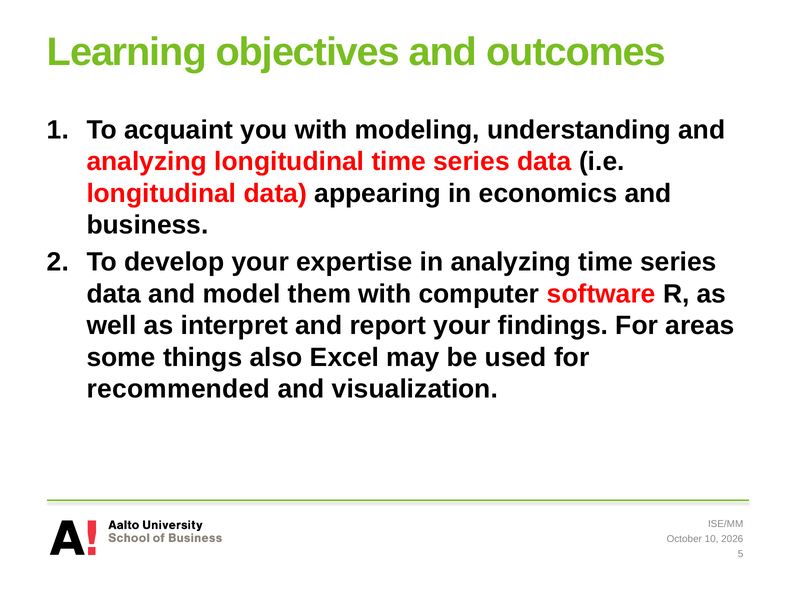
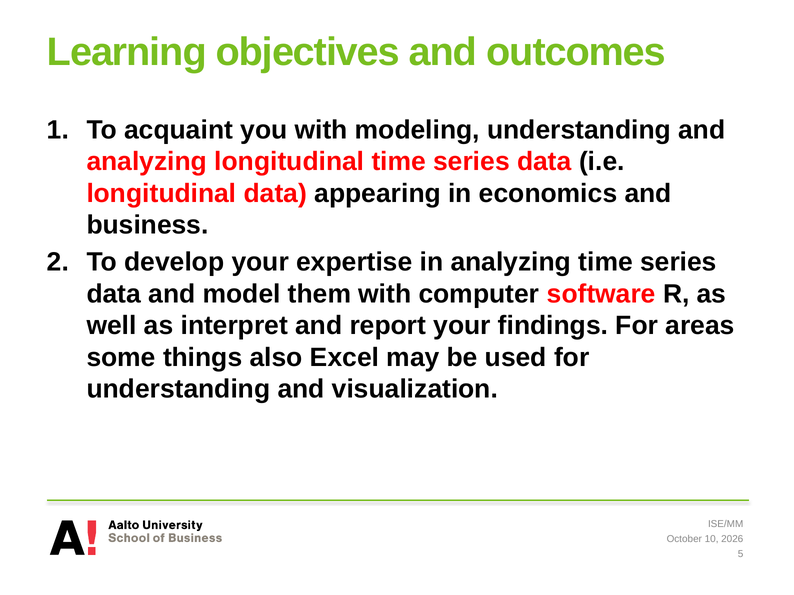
recommended at (178, 389): recommended -> understanding
